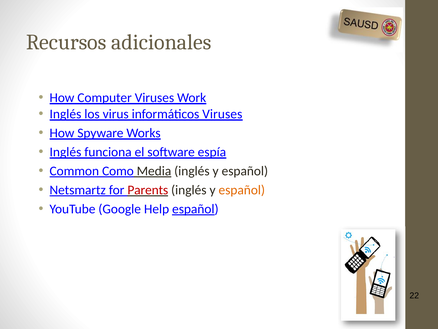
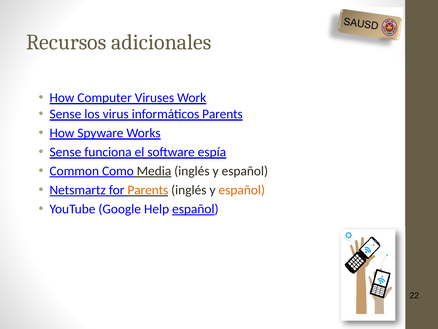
Inglés at (65, 114): Inglés -> Sense
informáticos Viruses: Viruses -> Parents
Inglés at (65, 152): Inglés -> Sense
Parents at (148, 190) colour: red -> orange
